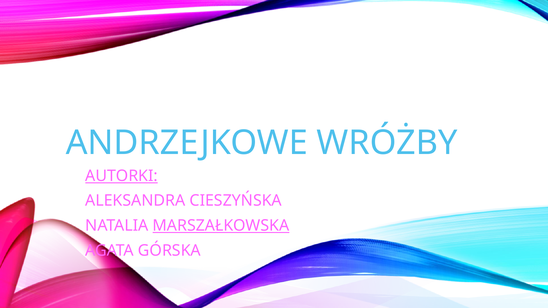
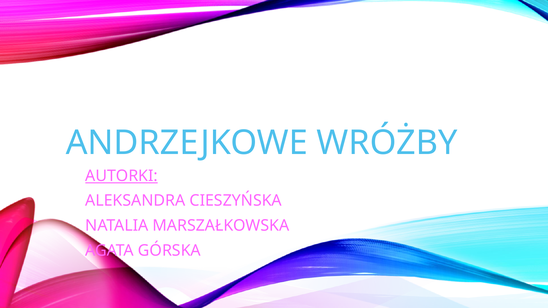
MARSZAŁKOWSKA underline: present -> none
